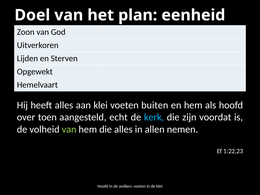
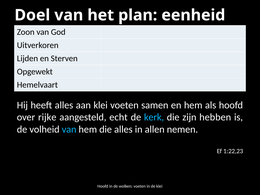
buiten: buiten -> samen
toen: toen -> rijke
voordat: voordat -> hebben
van at (69, 129) colour: light green -> light blue
